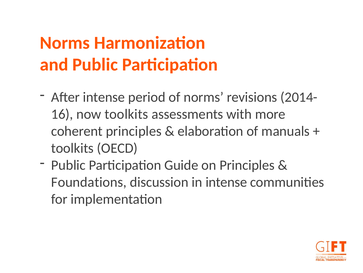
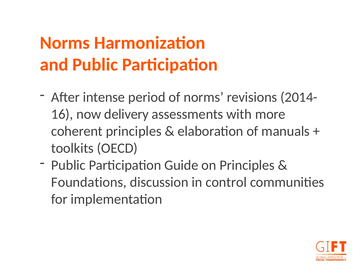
now toolkits: toolkits -> delivery
in intense: intense -> control
